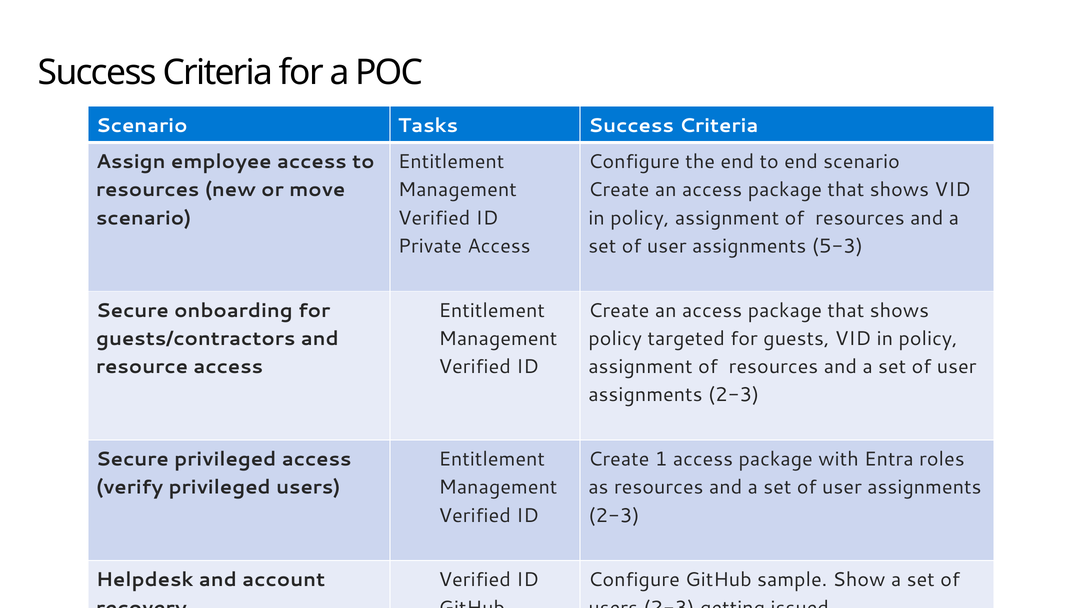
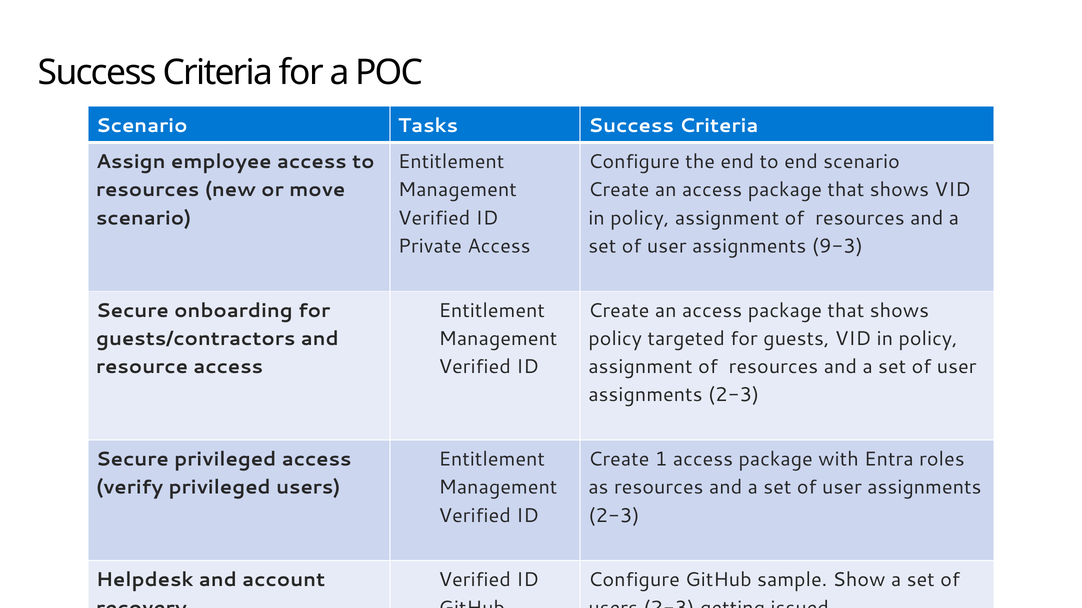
5-3: 5-3 -> 9-3
